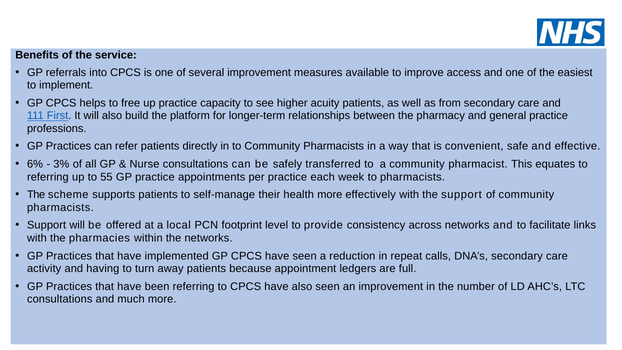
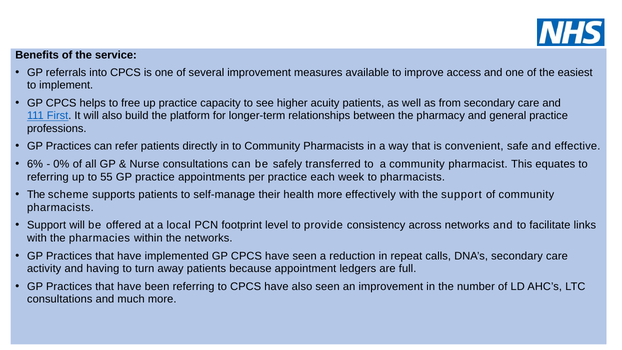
3%: 3% -> 0%
